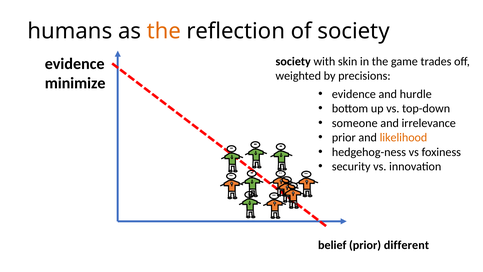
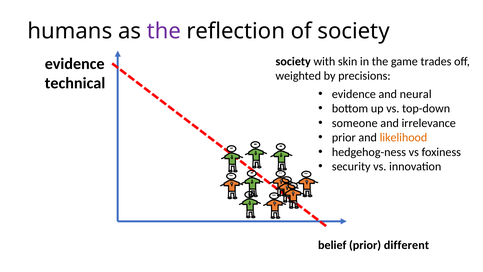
the at (164, 31) colour: orange -> purple
minimize: minimize -> technical
hurdle: hurdle -> neural
